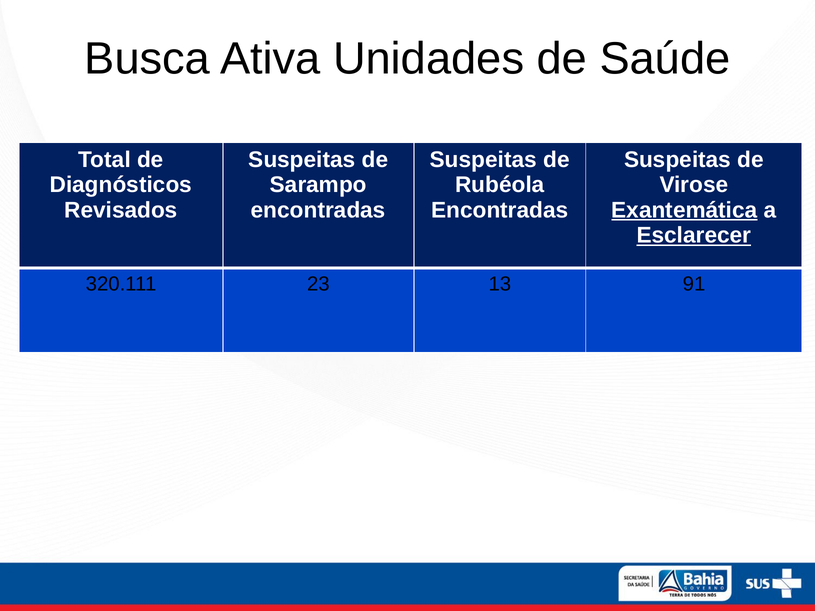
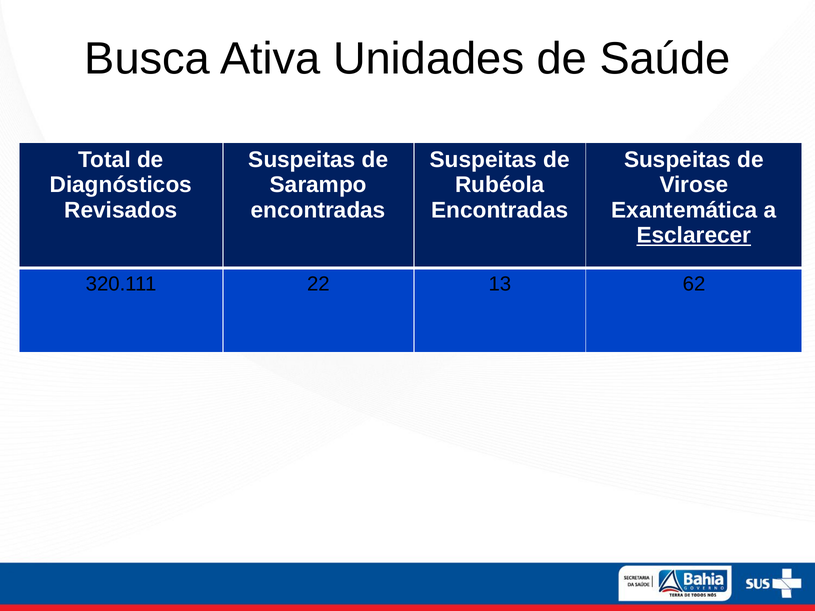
Exantemática underline: present -> none
23: 23 -> 22
91: 91 -> 62
